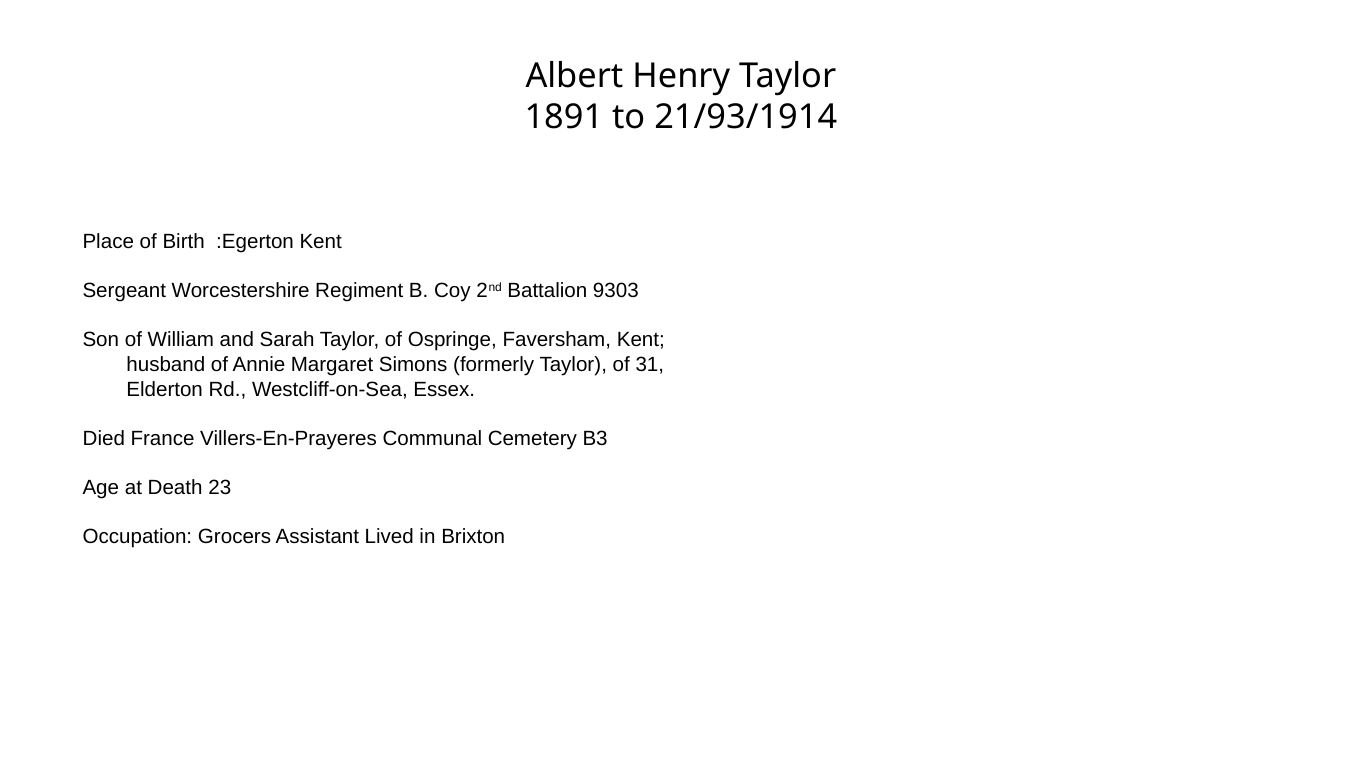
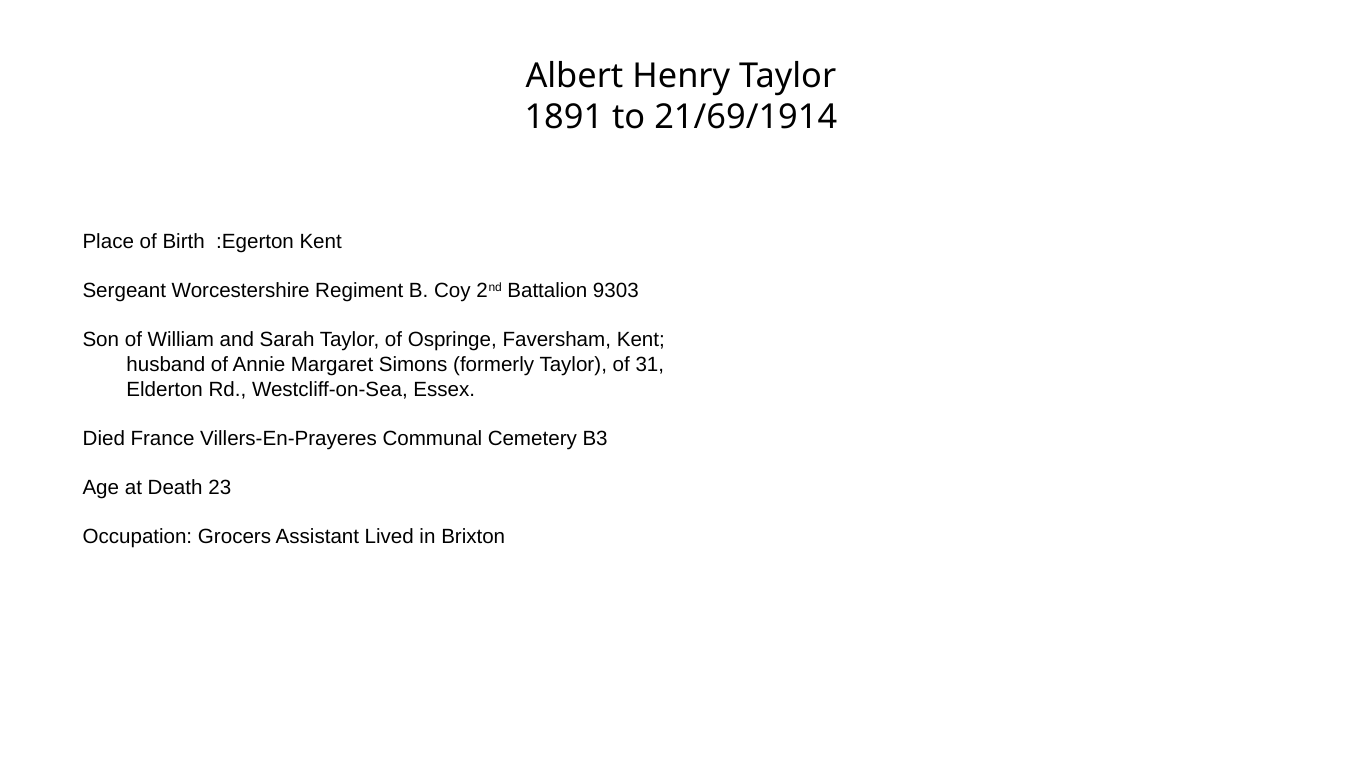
21/93/1914: 21/93/1914 -> 21/69/1914
